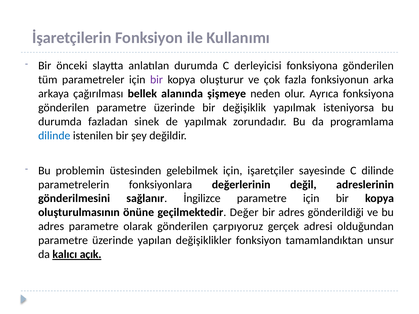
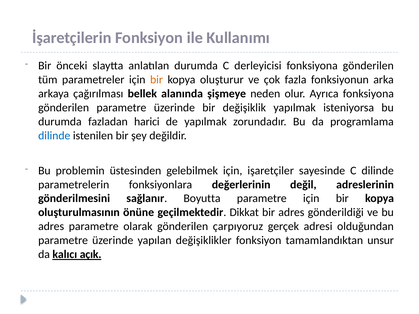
bir at (157, 80) colour: purple -> orange
sinek: sinek -> harici
İngilizce: İngilizce -> Boyutta
Değer: Değer -> Dikkat
